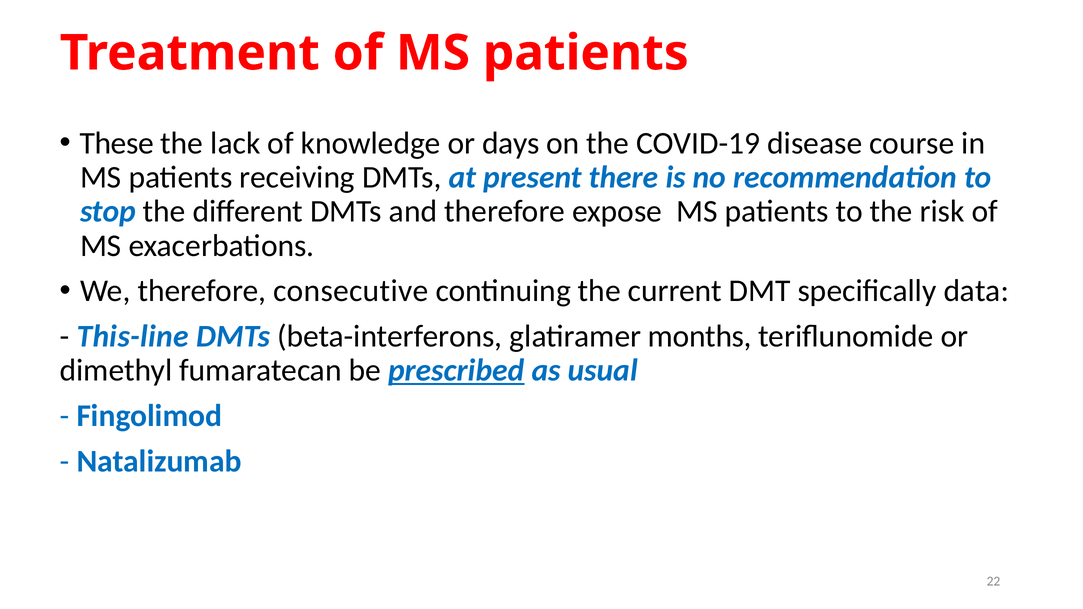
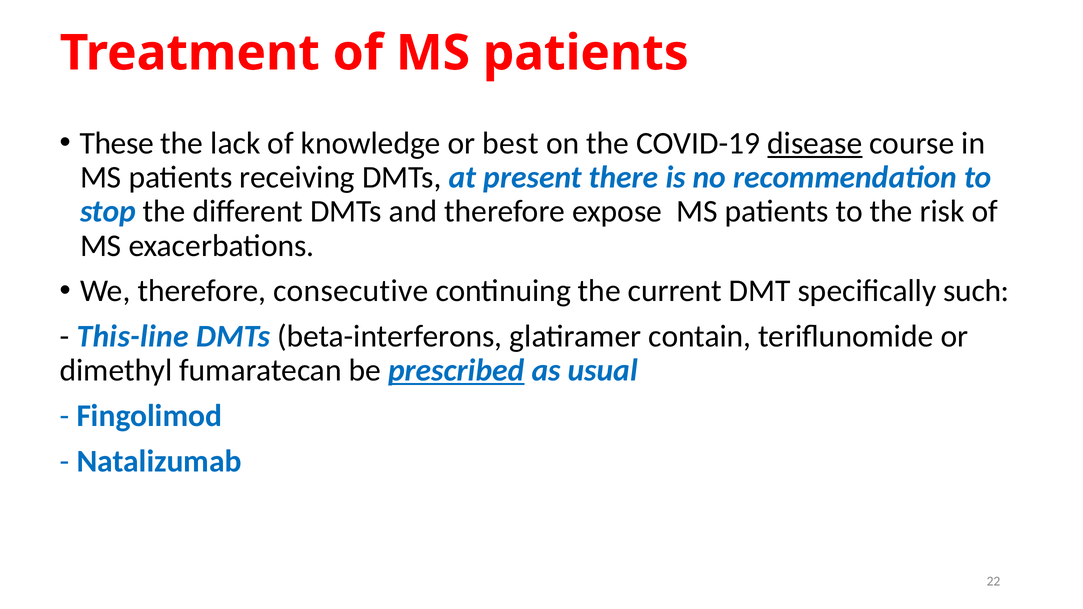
days: days -> best
disease underline: none -> present
data: data -> such
months: months -> contain
